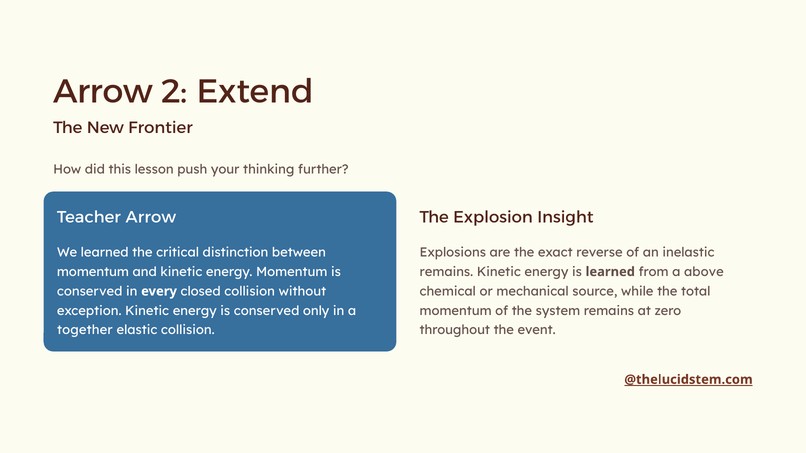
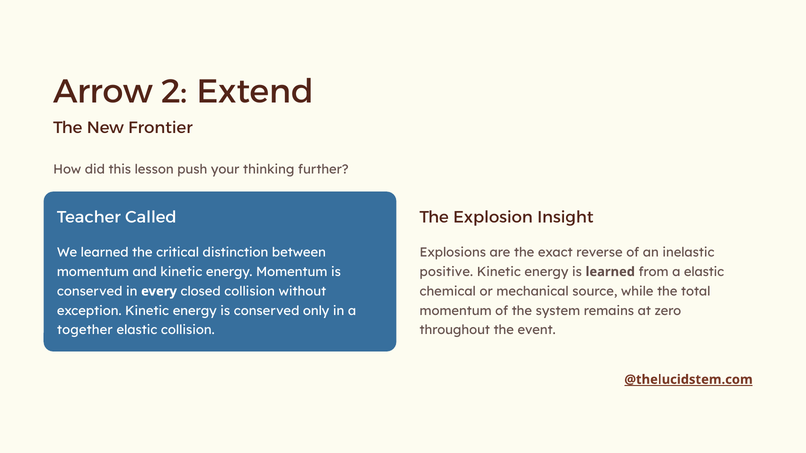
Teacher Arrow: Arrow -> Called
remains at (446, 272): remains -> positive
a above: above -> elastic
